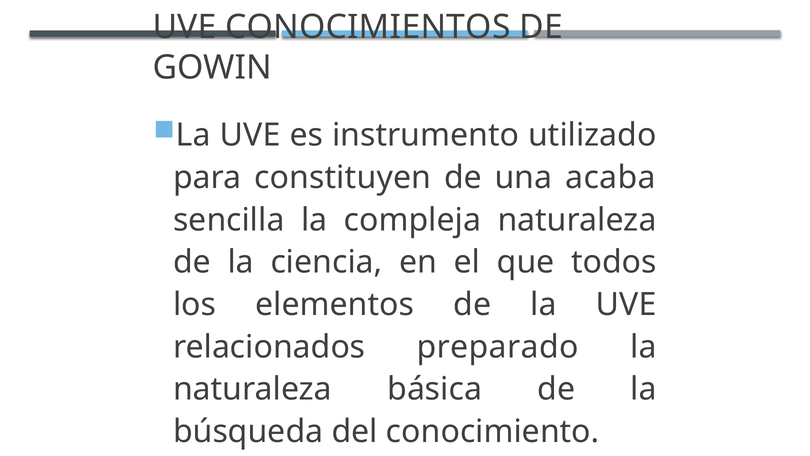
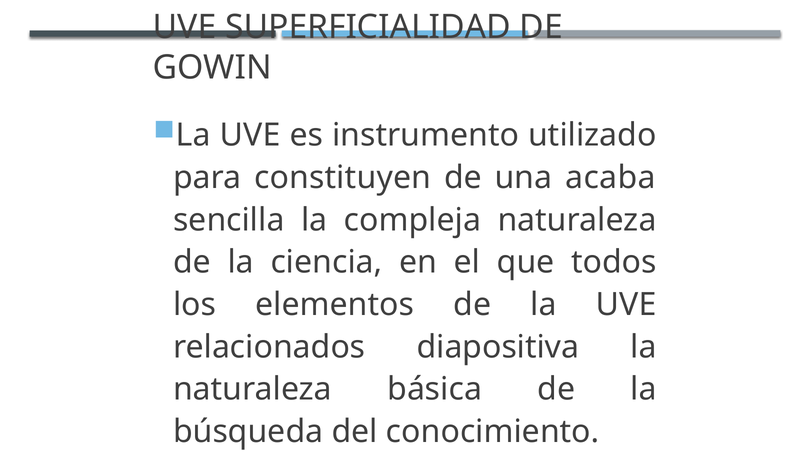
CONOCIMIENTOS: CONOCIMIENTOS -> SUPERFICIALIDAD
preparado: preparado -> diapositiva
